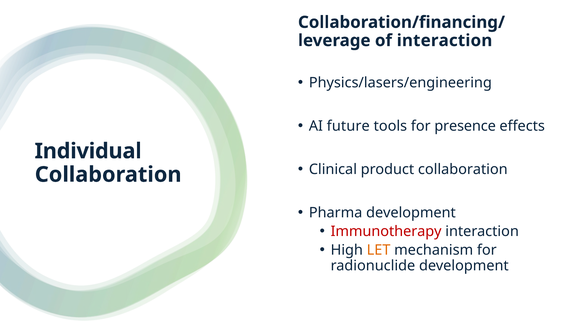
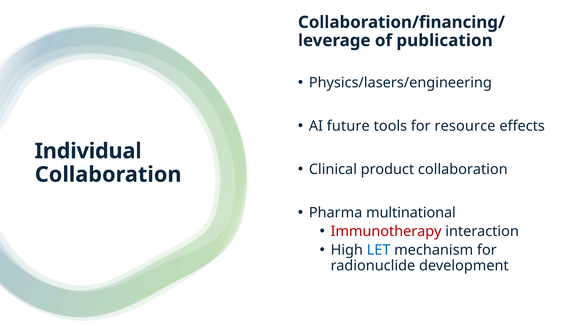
of interaction: interaction -> publication
presence: presence -> resource
Pharma development: development -> multinational
LET colour: orange -> blue
